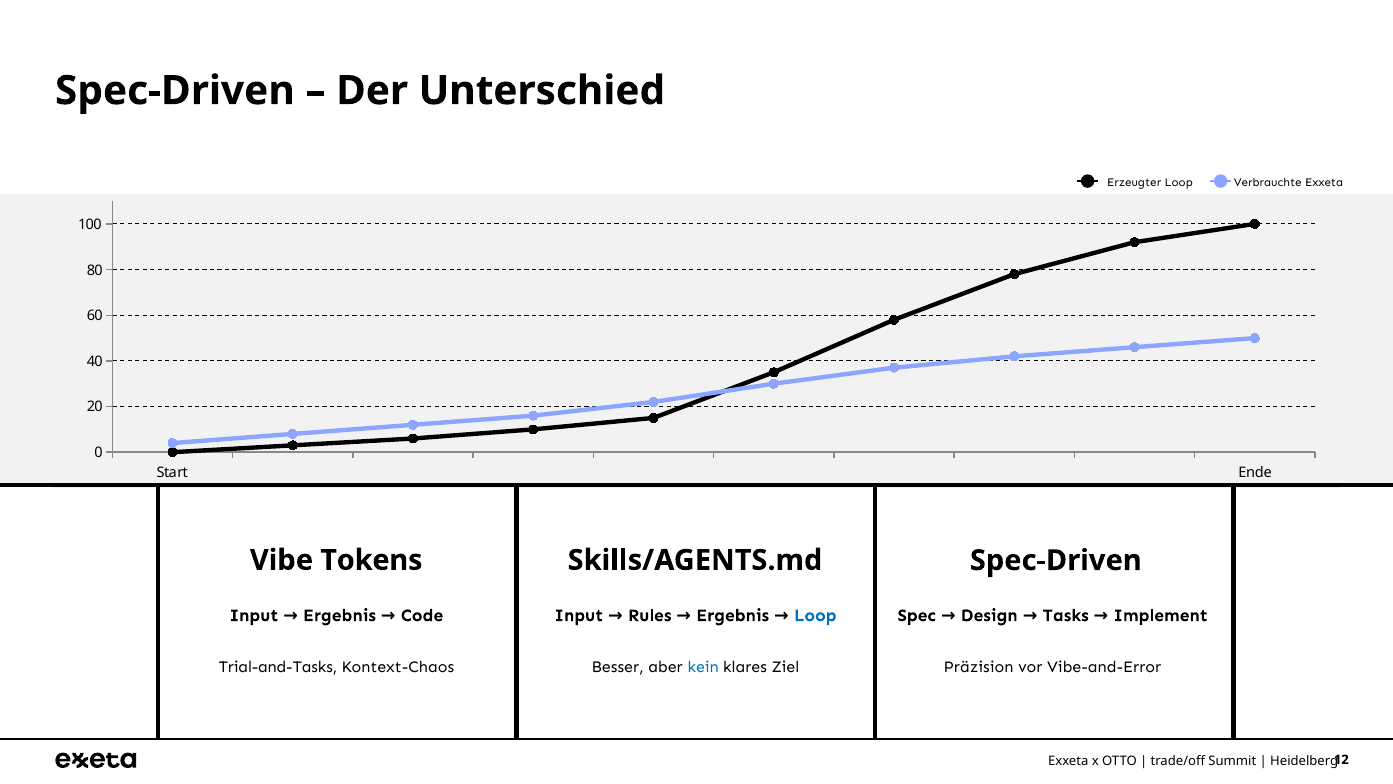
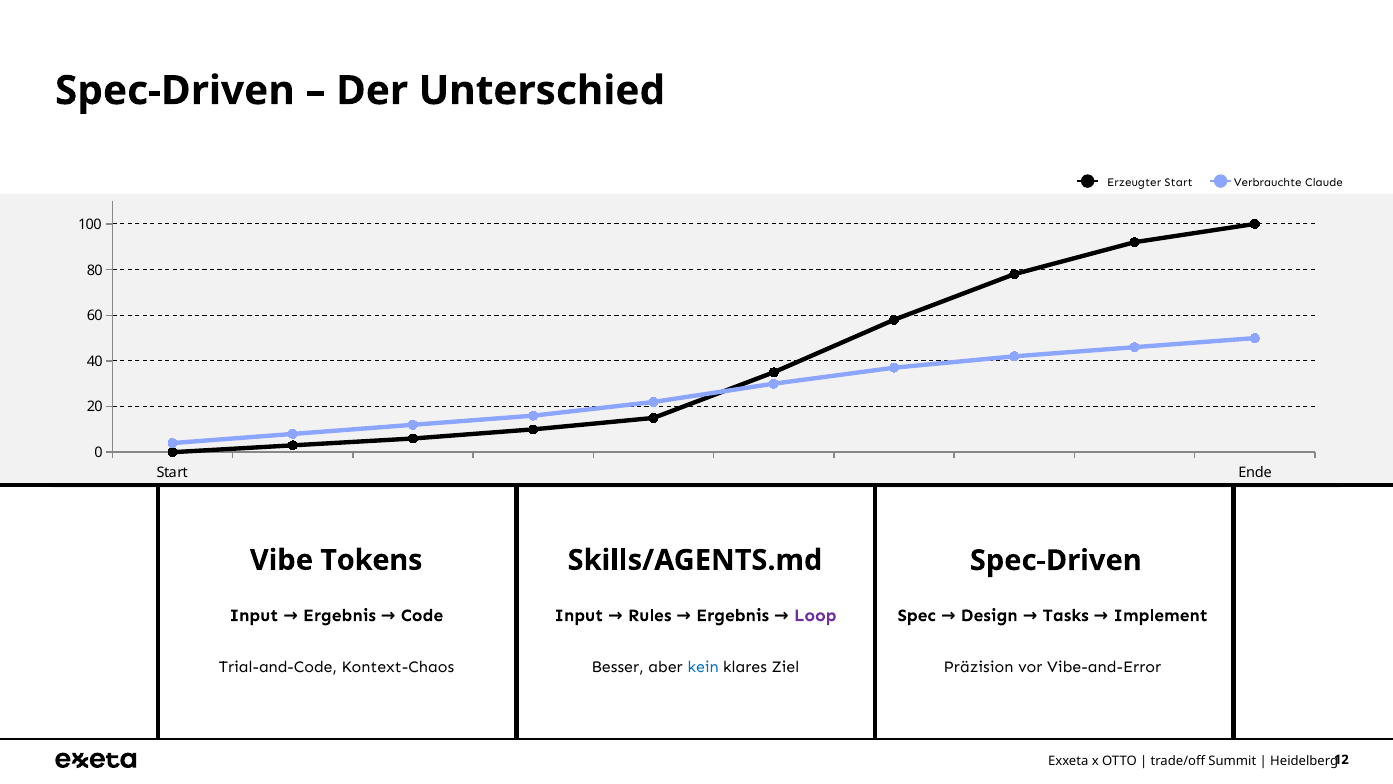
Erzeugter Loop: Loop -> Start
Verbrauchte Exxeta: Exxeta -> Claude
Loop at (815, 615) colour: blue -> purple
Trial-and-Tasks: Trial-and-Tasks -> Trial-and-Code
